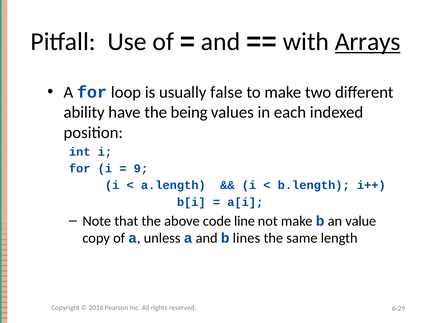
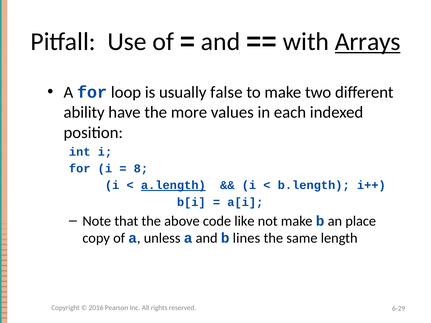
being: being -> more
9: 9 -> 8
a.length underline: none -> present
line: line -> like
value: value -> place
